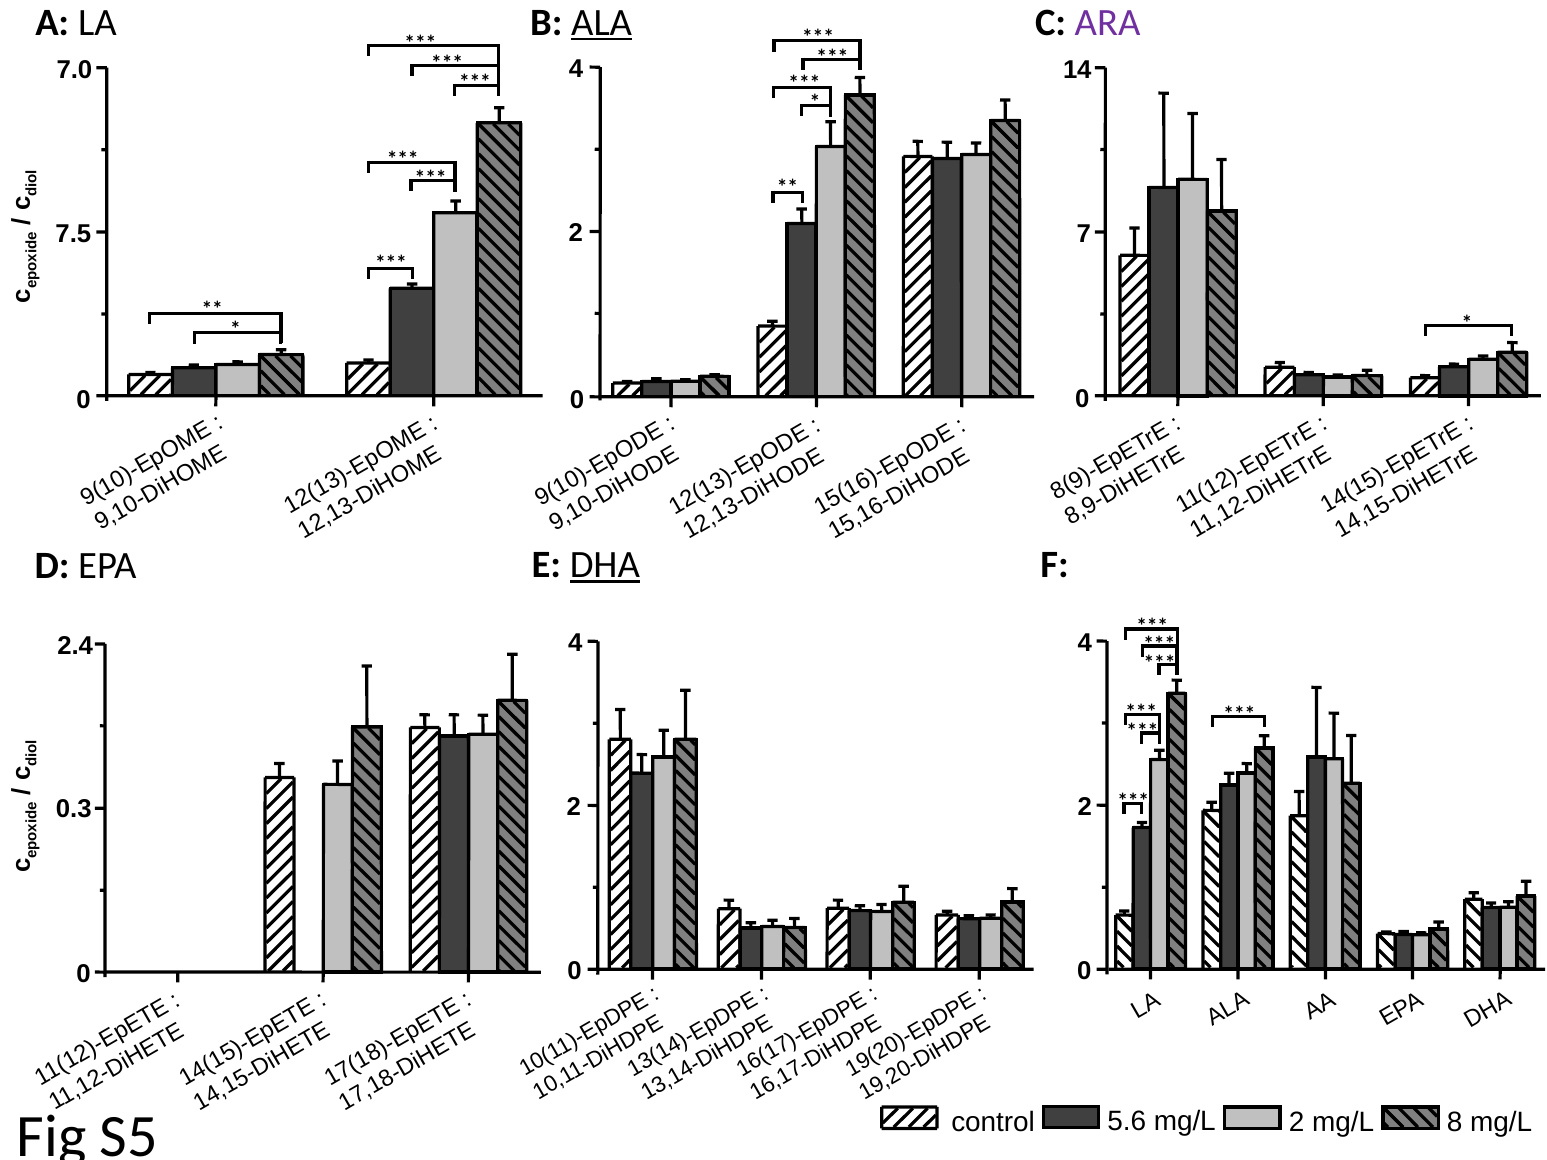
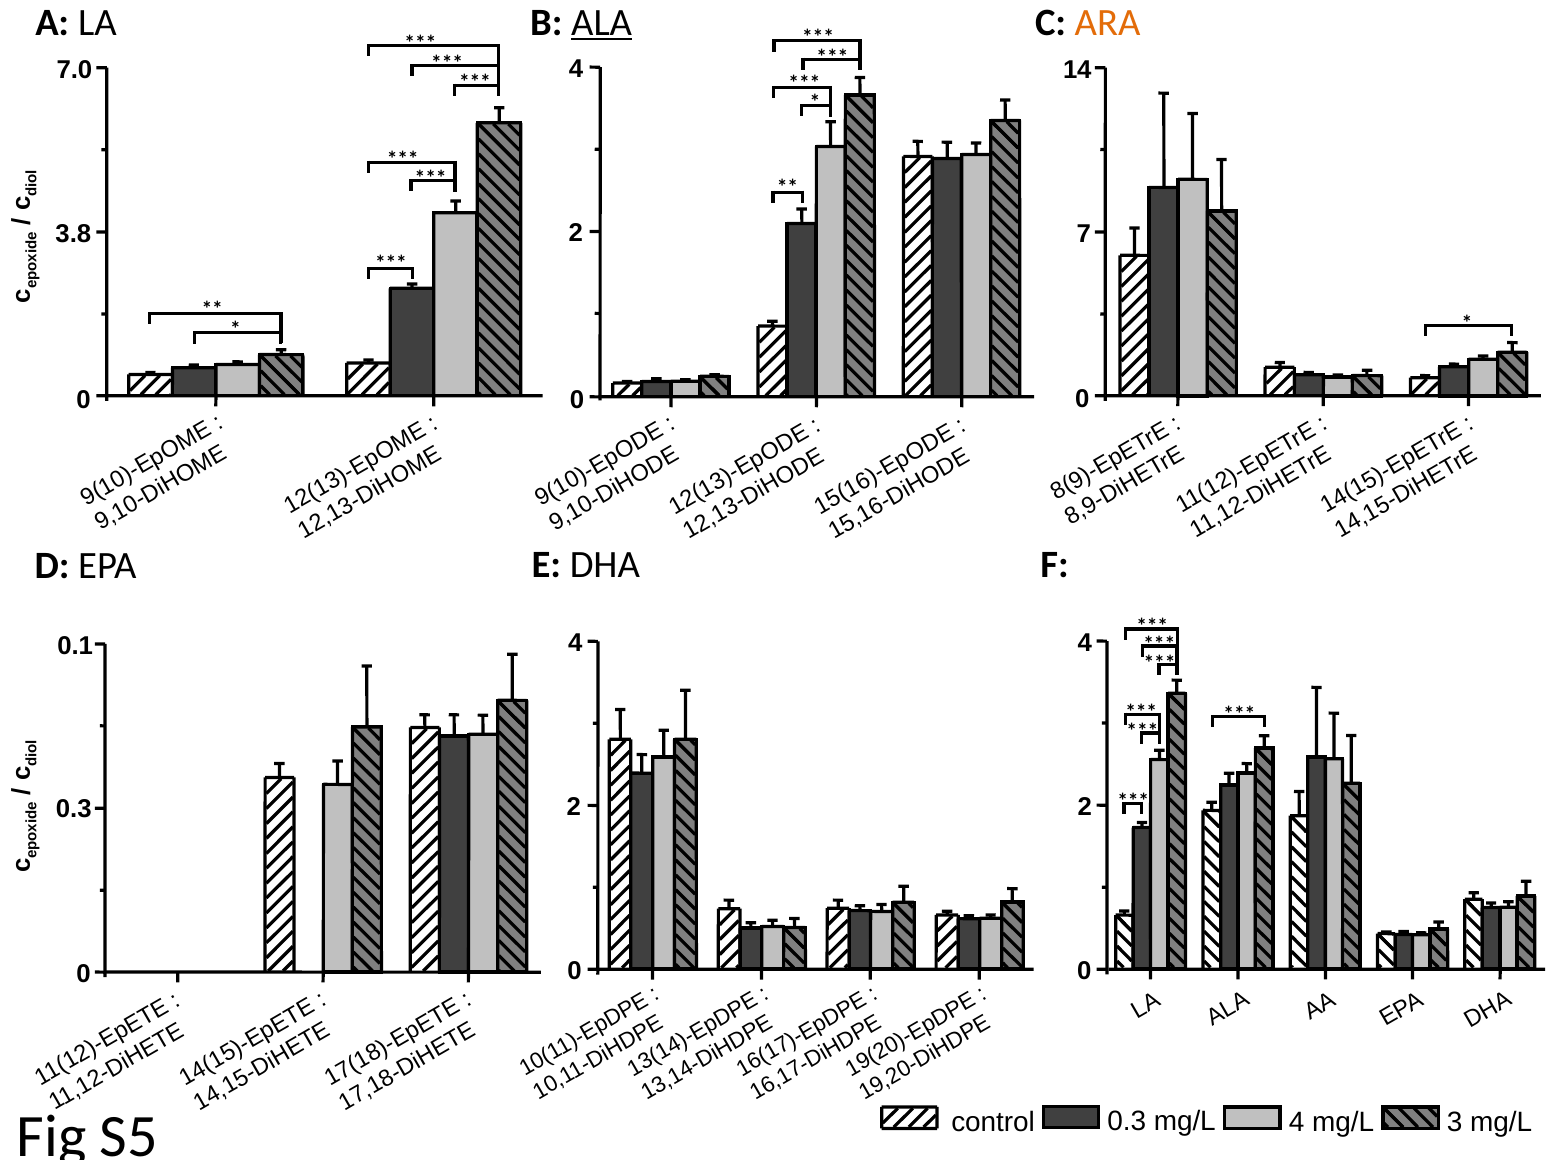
ARA colour: purple -> orange
7.5: 7.5 -> 3.8
DHA underline: present -> none
2.4: 2.4 -> 0.1
control 5.6: 5.6 -> 0.3
mg/L 2: 2 -> 4
mg/L 8: 8 -> 3
